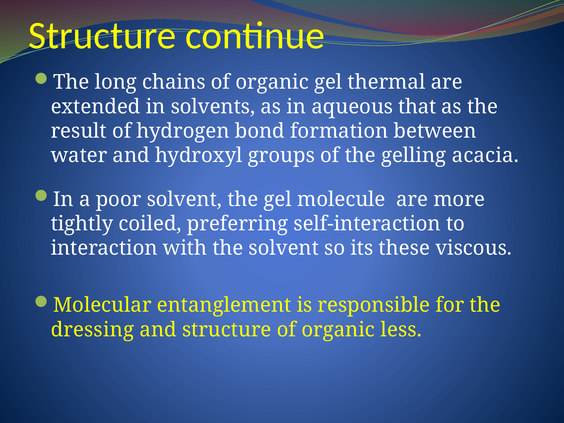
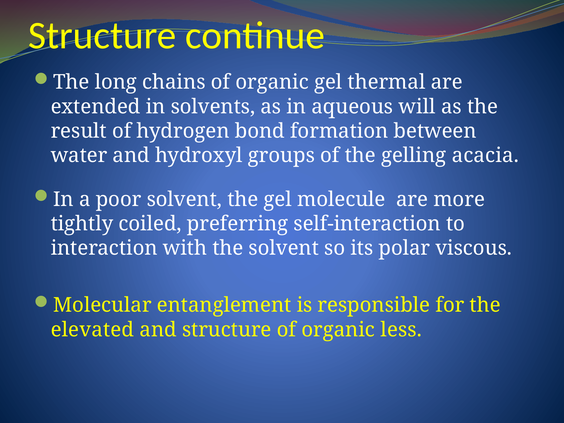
that: that -> will
these: these -> polar
dressing: dressing -> elevated
